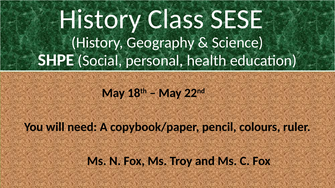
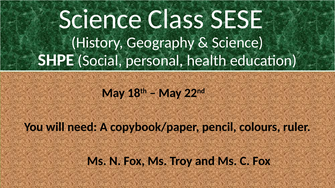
History at (100, 19): History -> Science
